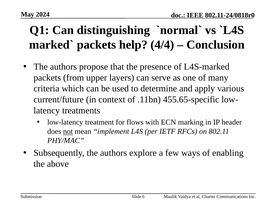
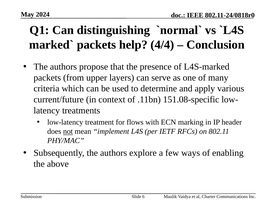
455.65-specific: 455.65-specific -> 151.08-specific
